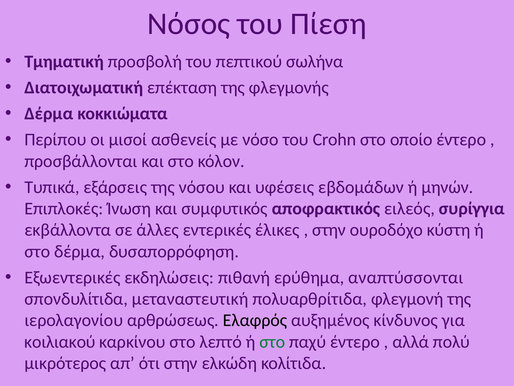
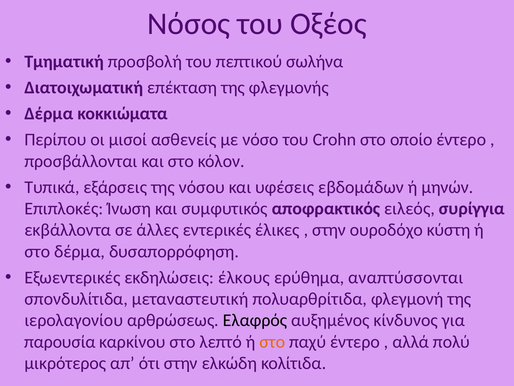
Πίεση: Πίεση -> Οξέος
πιθανή: πιθανή -> έλκους
κοιλιακού: κοιλιακού -> παρουσία
στο at (272, 341) colour: green -> orange
